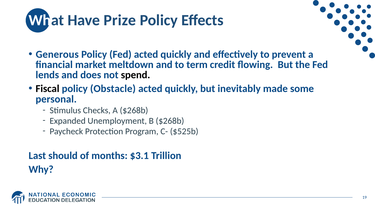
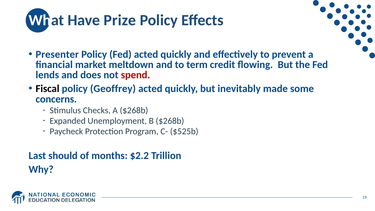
Generous: Generous -> Presenter
spend colour: black -> red
Obstacle: Obstacle -> Geoffrey
personal: personal -> concerns
$3.1: $3.1 -> $2.2
